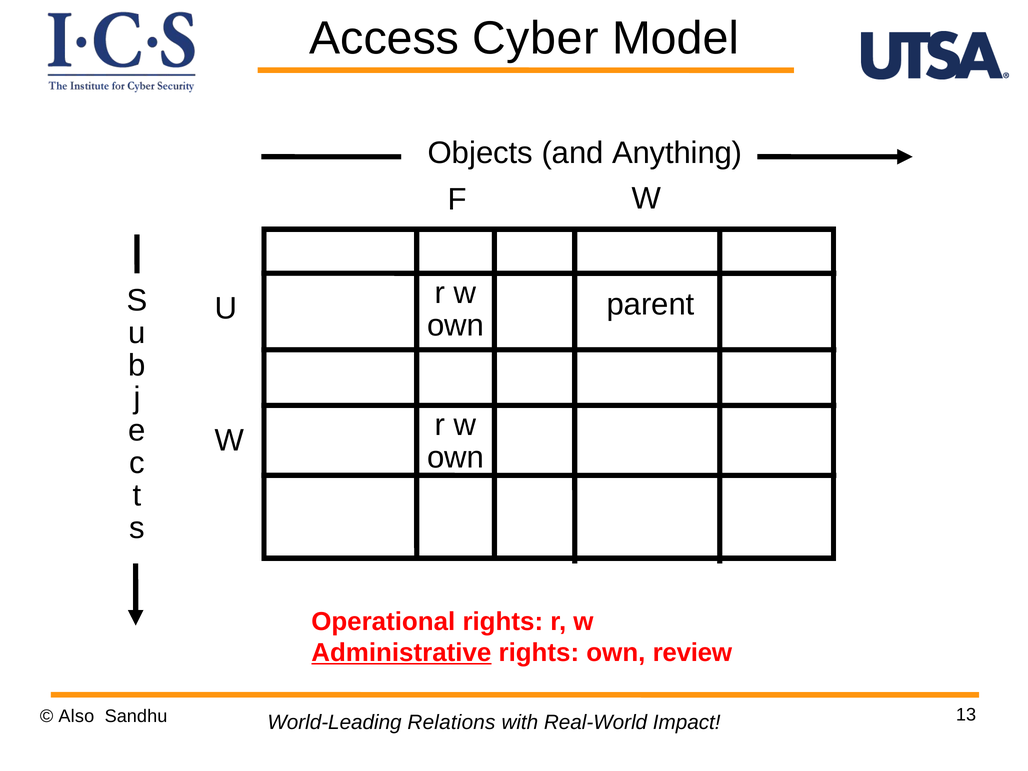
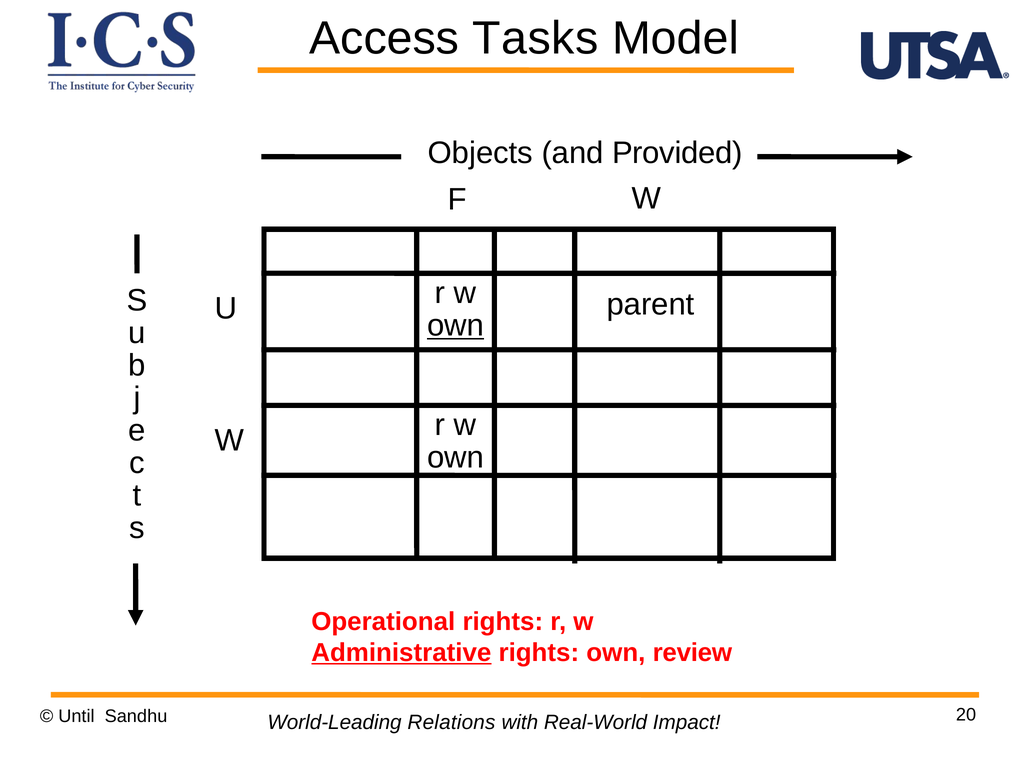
Cyber: Cyber -> Tasks
Anything: Anything -> Provided
own at (456, 325) underline: none -> present
Also: Also -> Until
13: 13 -> 20
